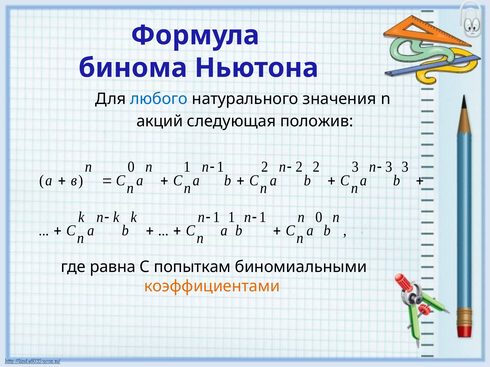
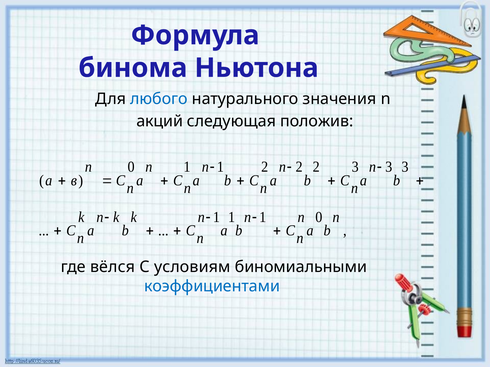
равна: равна -> вёлся
попыткам: попыткам -> условиям
коэффициентами colour: orange -> blue
